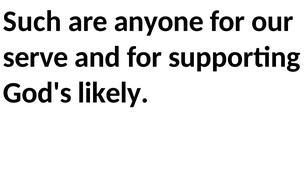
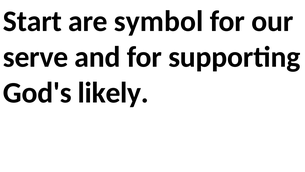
Such: Such -> Start
anyone: anyone -> symbol
